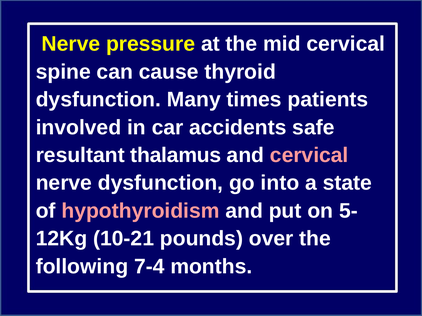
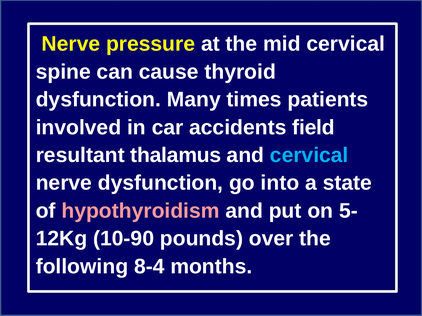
safe: safe -> field
cervical at (309, 155) colour: pink -> light blue
10-21: 10-21 -> 10-90
7-4: 7-4 -> 8-4
